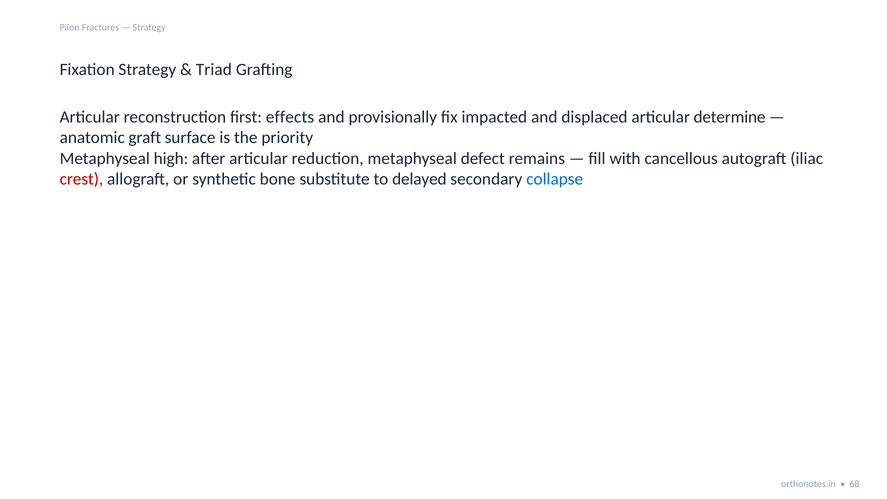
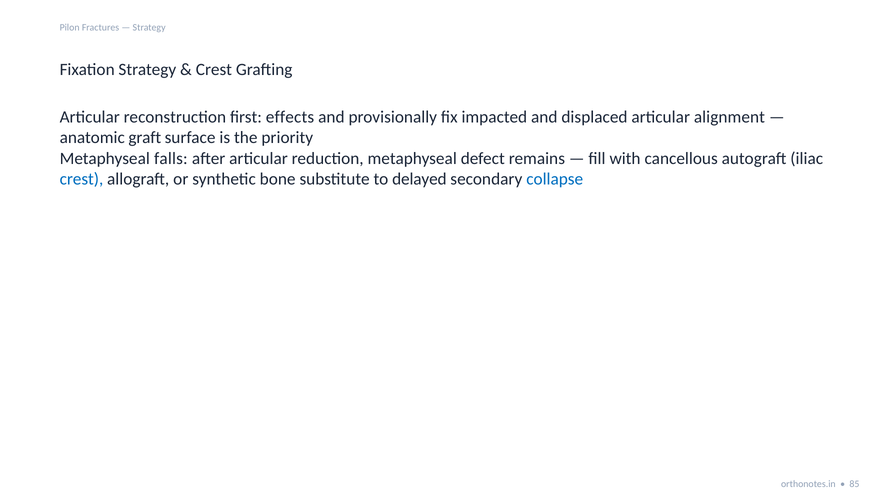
Triad at (214, 70): Triad -> Crest
determine: determine -> alignment
high: high -> falls
crest at (81, 179) colour: red -> blue
68: 68 -> 85
